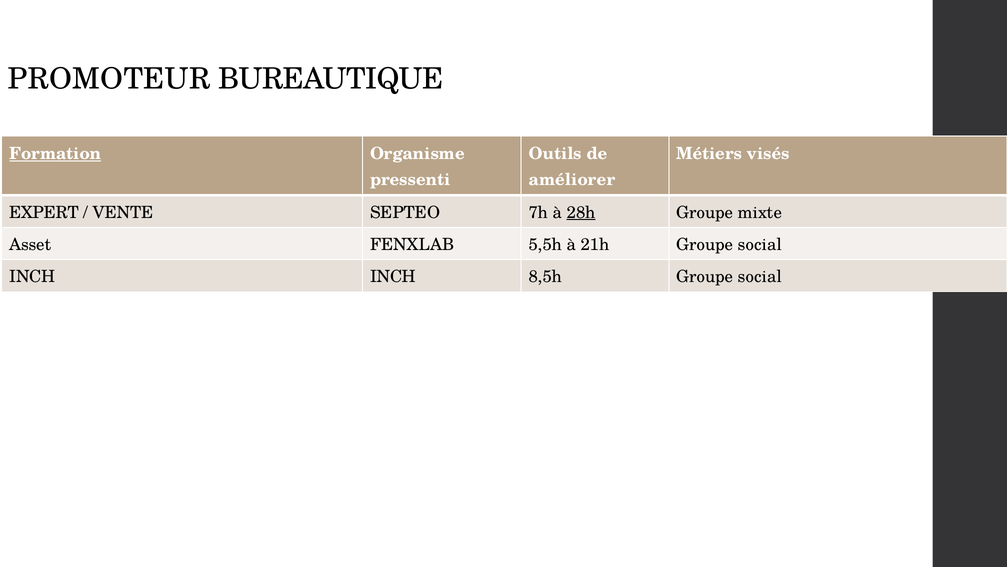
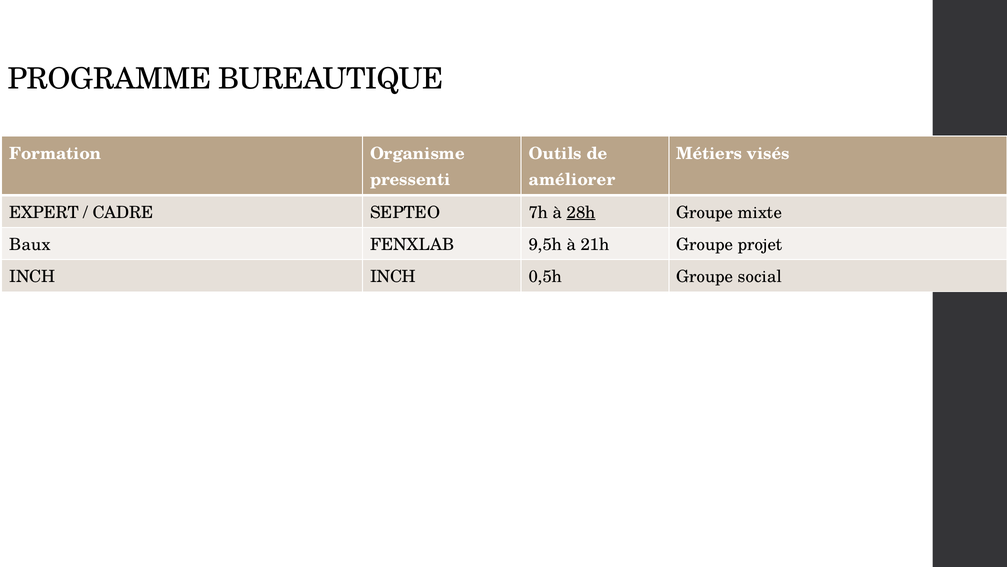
PROMOTEUR: PROMOTEUR -> PROGRAMME
Formation underline: present -> none
VENTE: VENTE -> CADRE
Asset: Asset -> Baux
5,5h: 5,5h -> 9,5h
21h Groupe social: social -> projet
8,5h: 8,5h -> 0,5h
